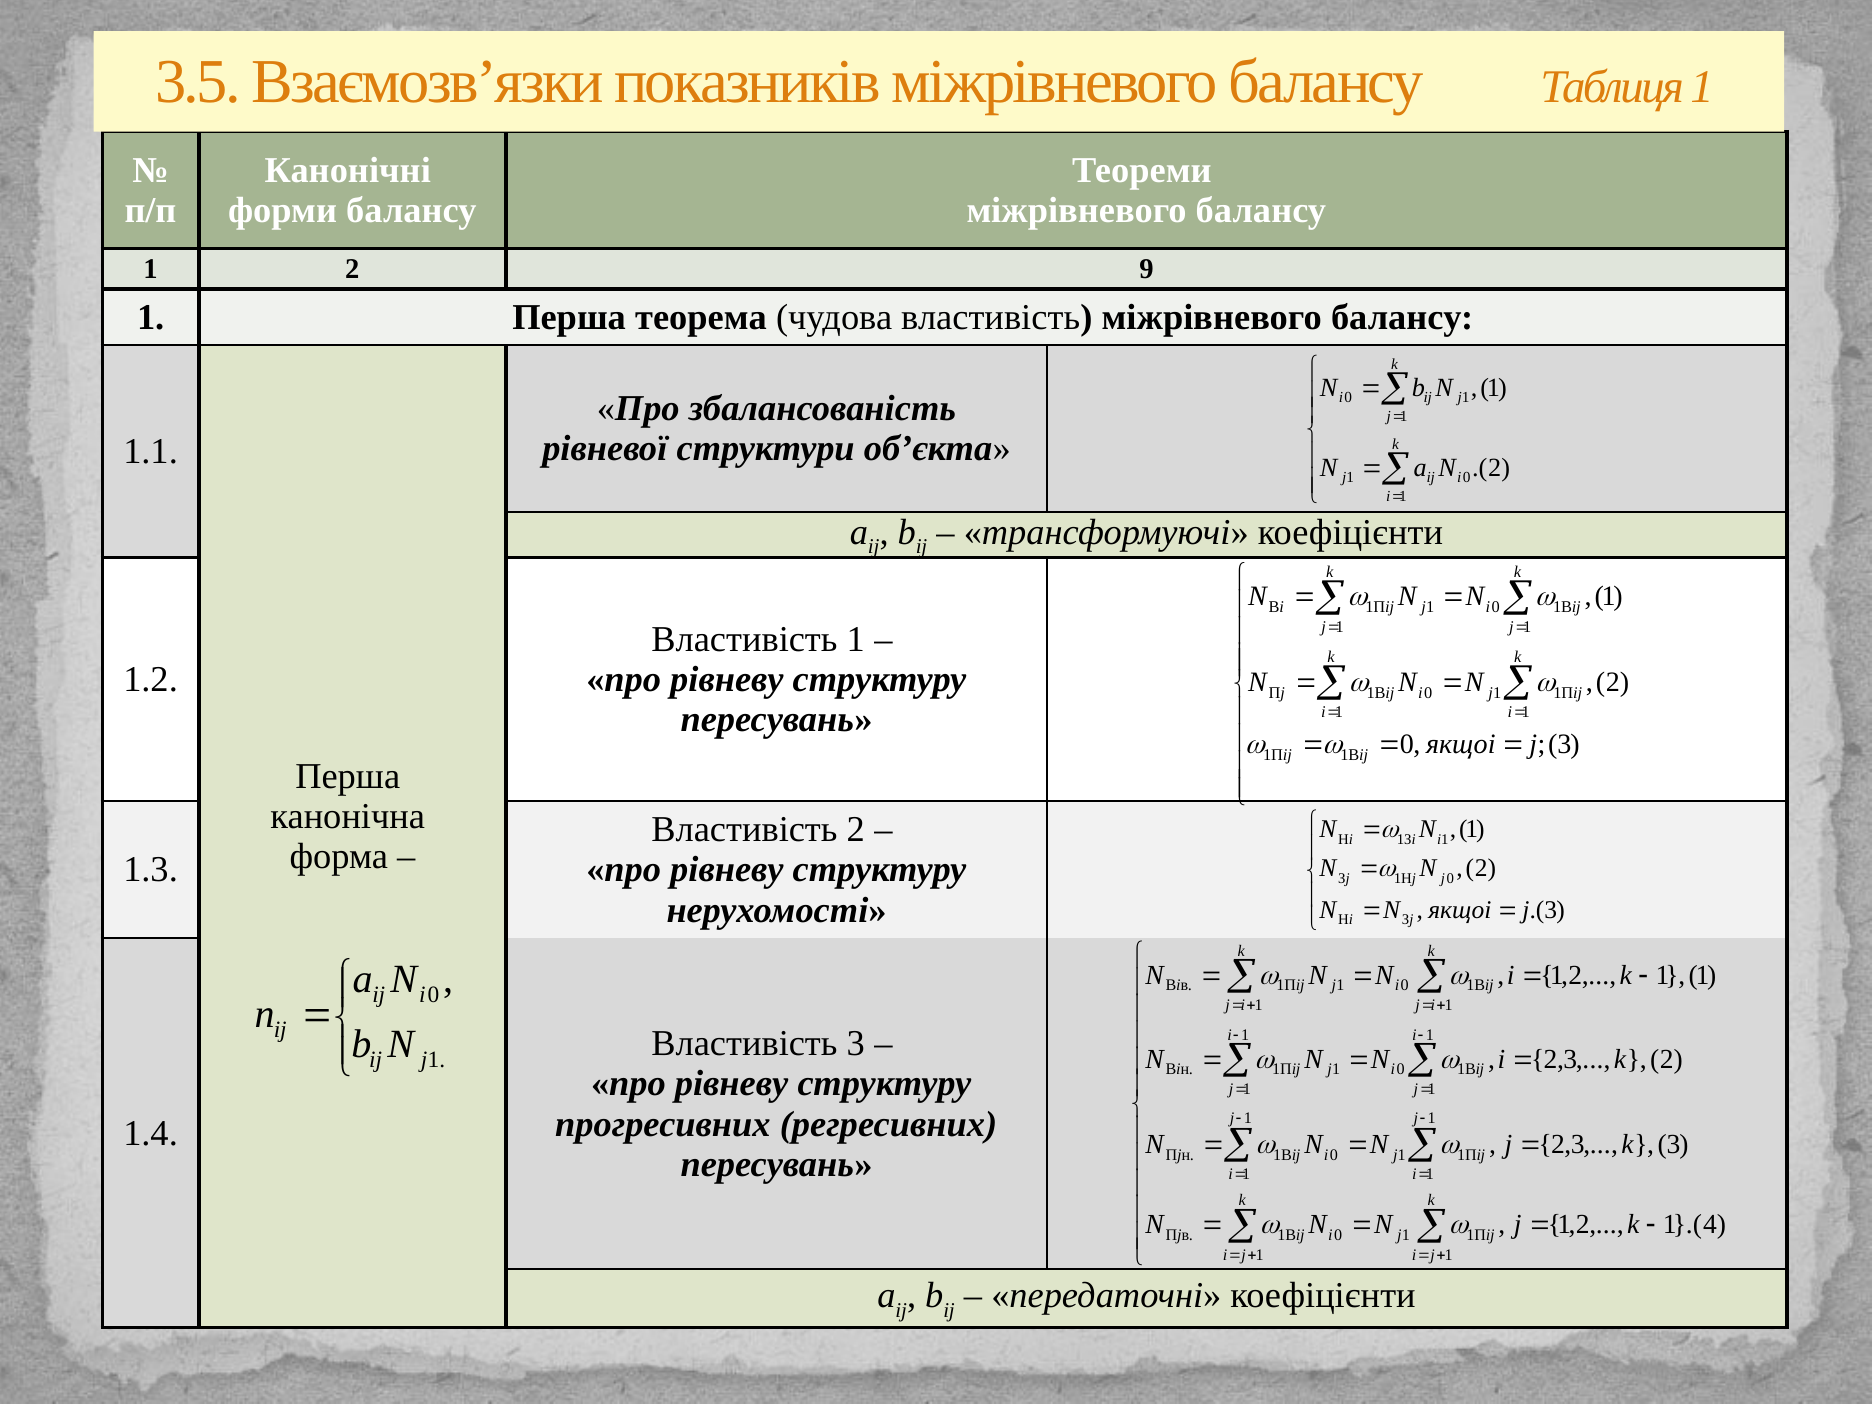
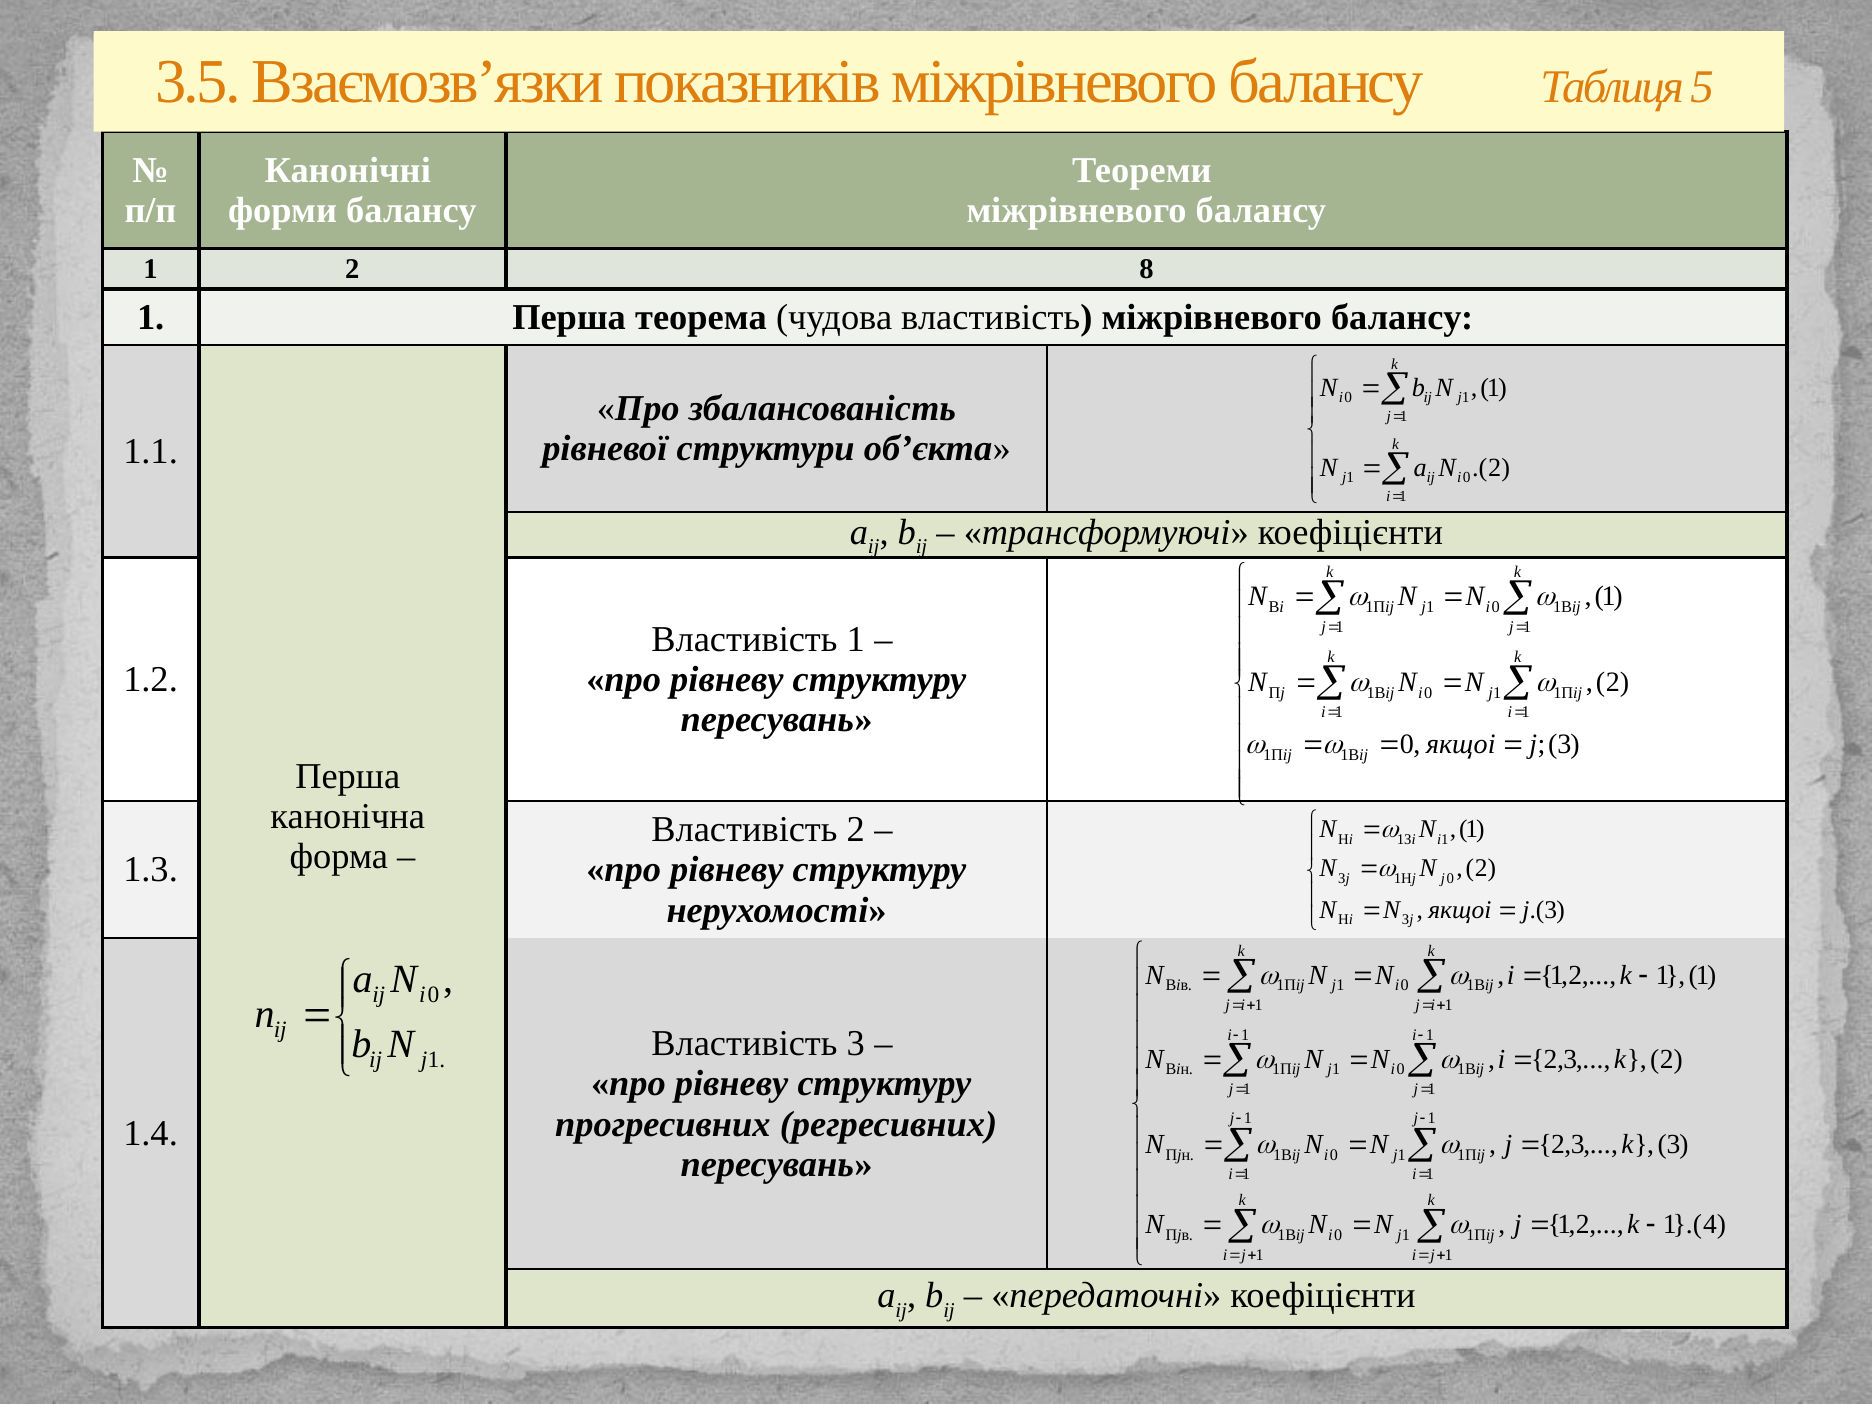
Таблиця 1: 1 -> 5
9: 9 -> 8
